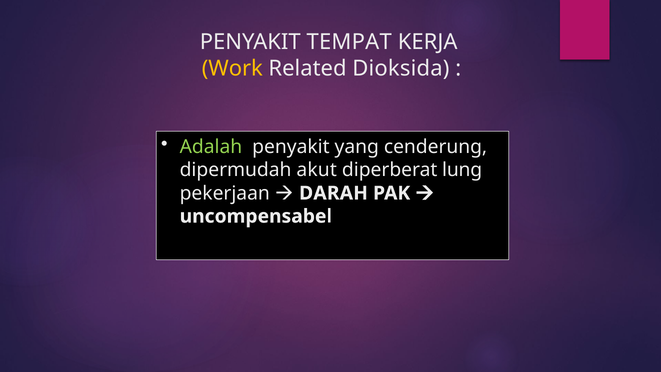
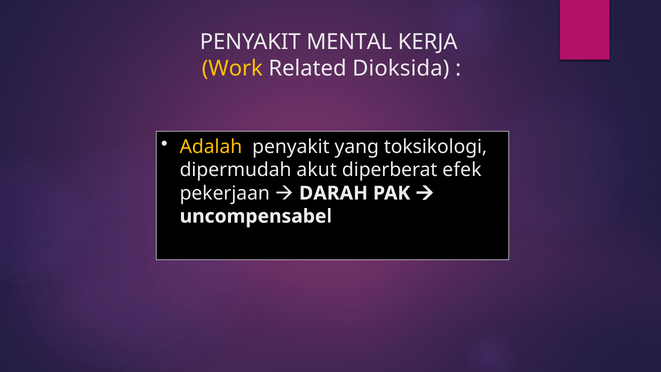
TEMPAT: TEMPAT -> MENTAL
Adalah colour: light green -> yellow
cenderung: cenderung -> toksikologi
lung: lung -> efek
